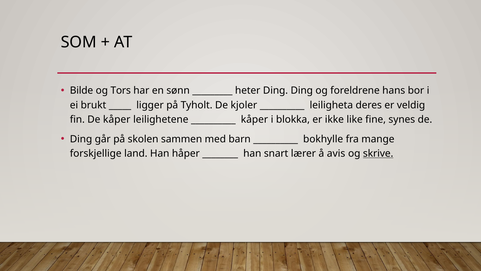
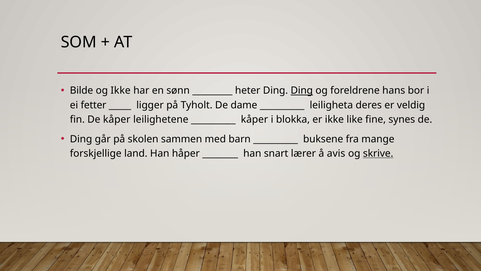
og Tors: Tors -> Ikke
Ding at (302, 90) underline: none -> present
brukt: brukt -> fetter
kjoler: kjoler -> dame
bokhylle: bokhylle -> buksene
